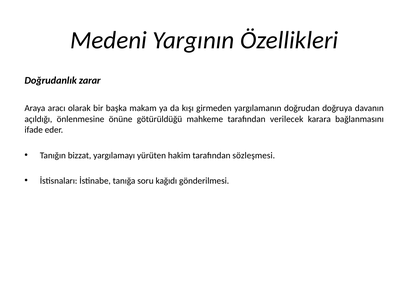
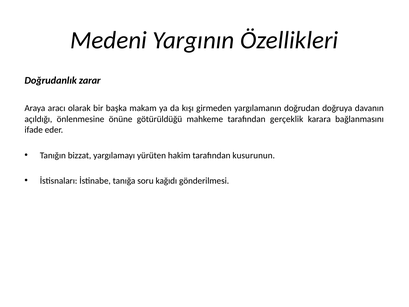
verilecek: verilecek -> gerçeklik
sözleşmesi: sözleşmesi -> kusurunun
